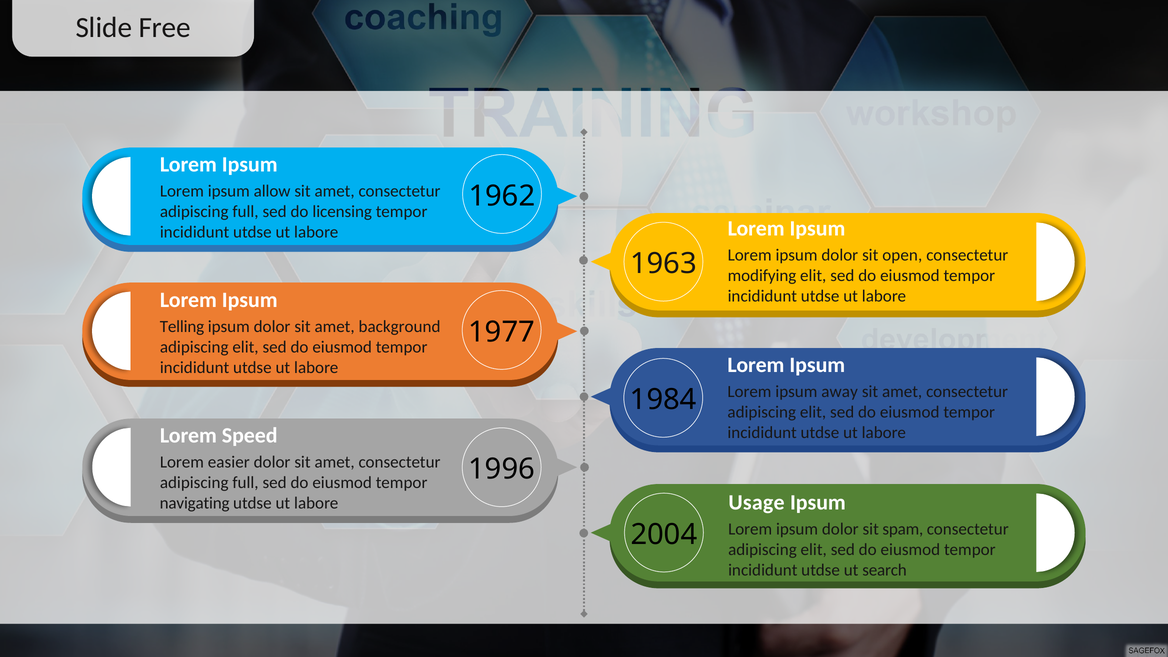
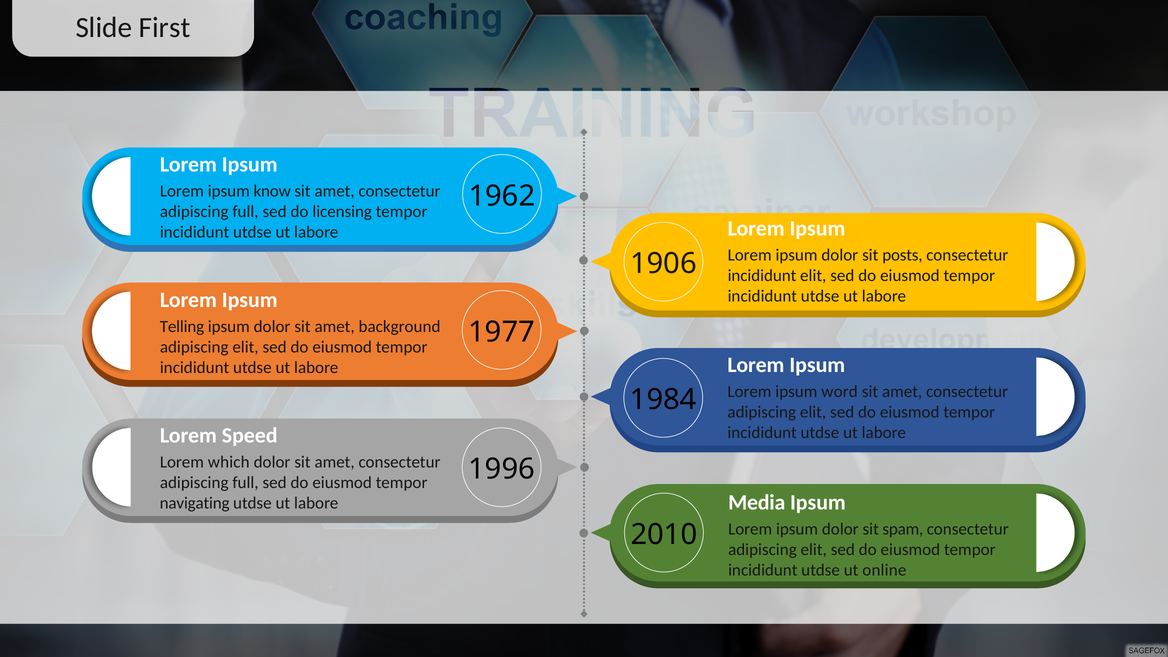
Free: Free -> First
allow: allow -> know
open: open -> posts
1963: 1963 -> 1906
modifying at (762, 275): modifying -> incididunt
away: away -> word
easier: easier -> which
Usage: Usage -> Media
2004: 2004 -> 2010
search: search -> online
